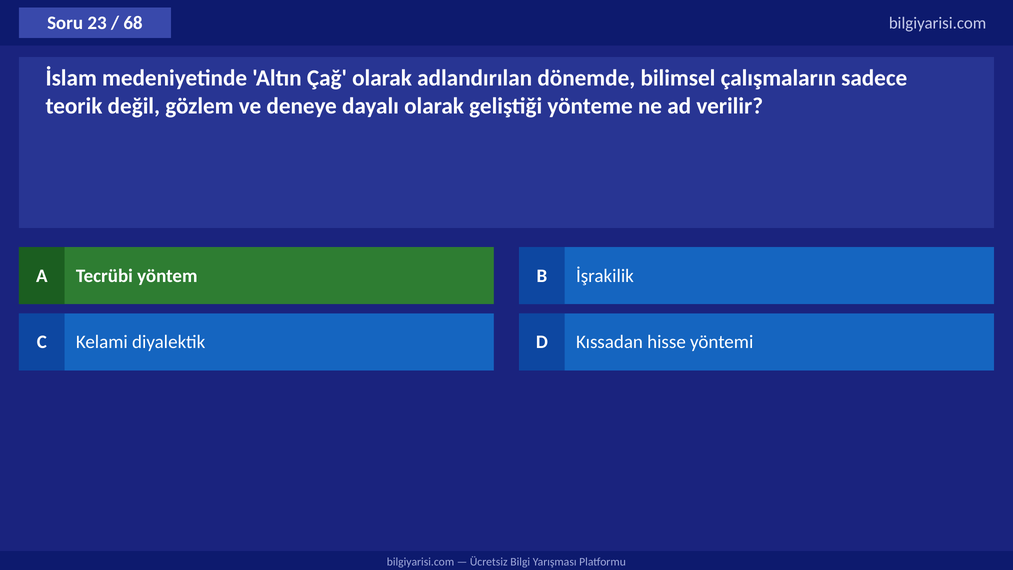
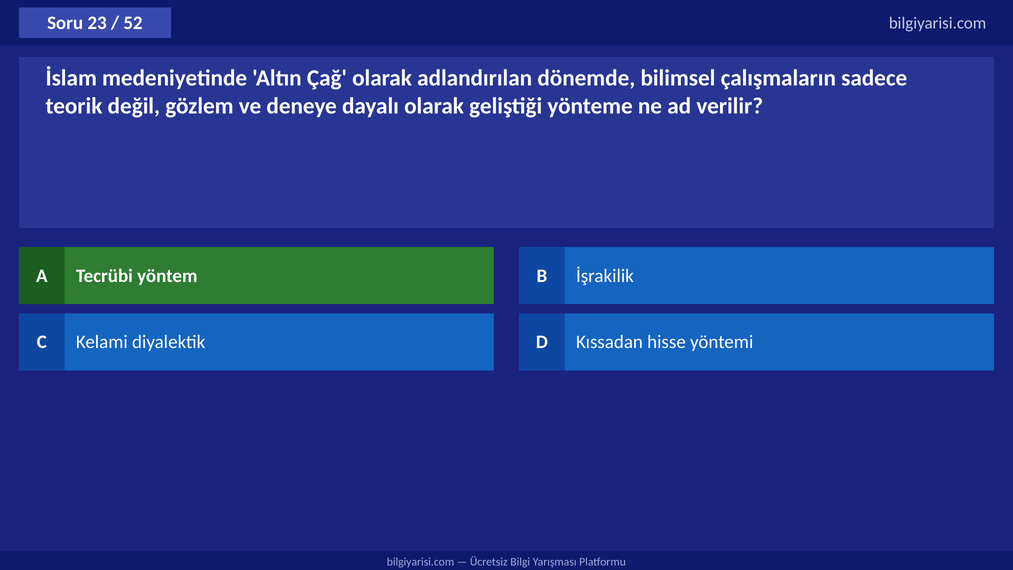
68: 68 -> 52
